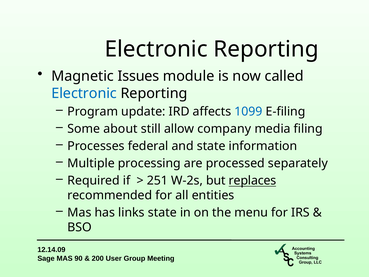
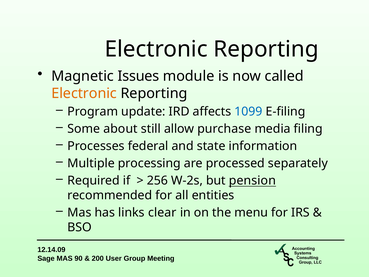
Electronic at (84, 93) colour: blue -> orange
company: company -> purchase
251: 251 -> 256
replaces: replaces -> pension
links state: state -> clear
